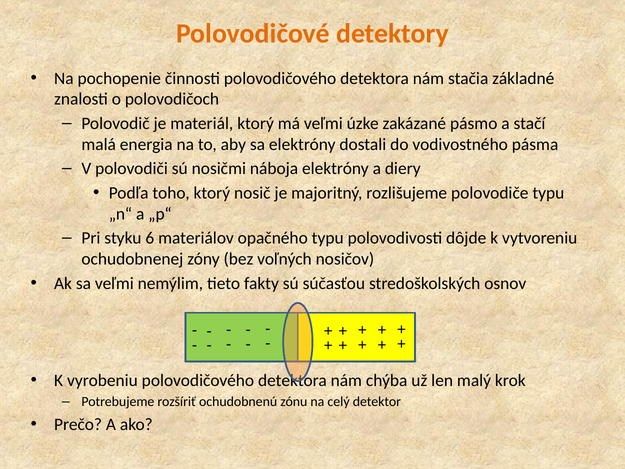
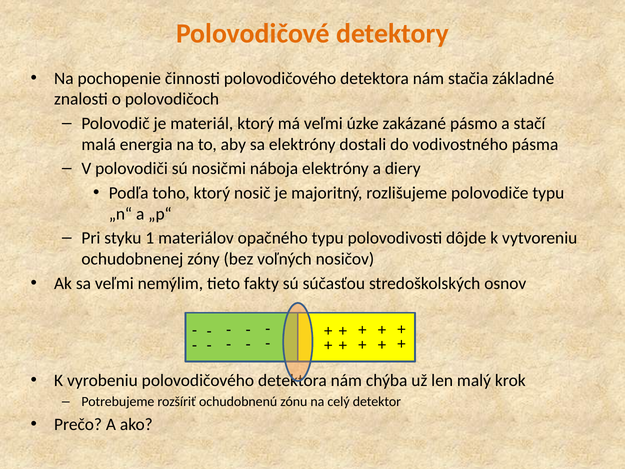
6: 6 -> 1
